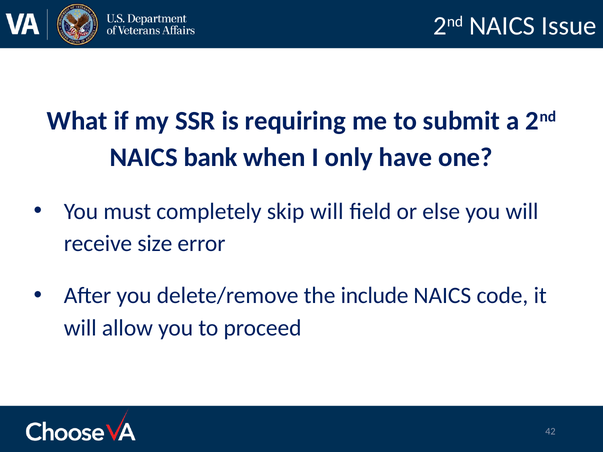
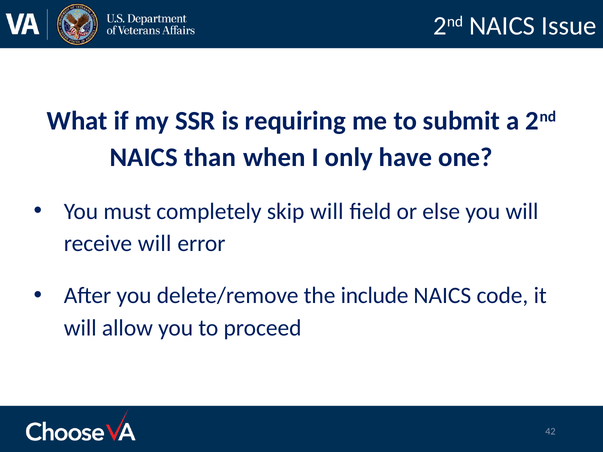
bank: bank -> than
receive size: size -> will
